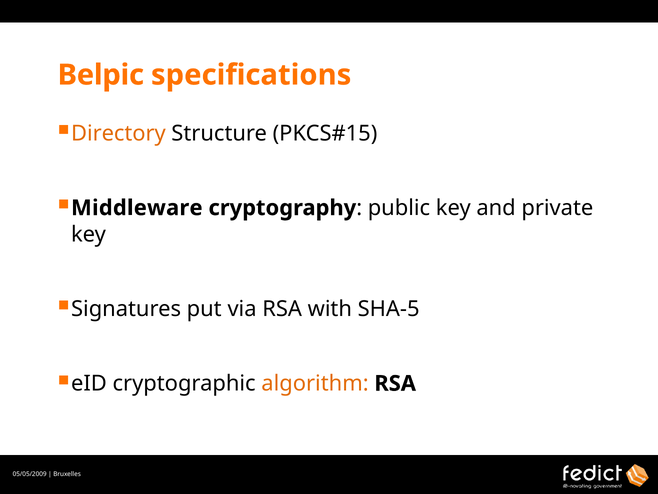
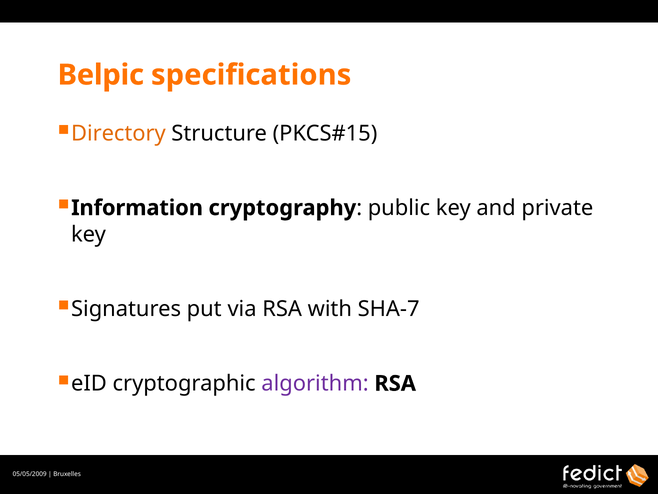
Middleware: Middleware -> Information
SHA-5: SHA-5 -> SHA-7
algorithm colour: orange -> purple
